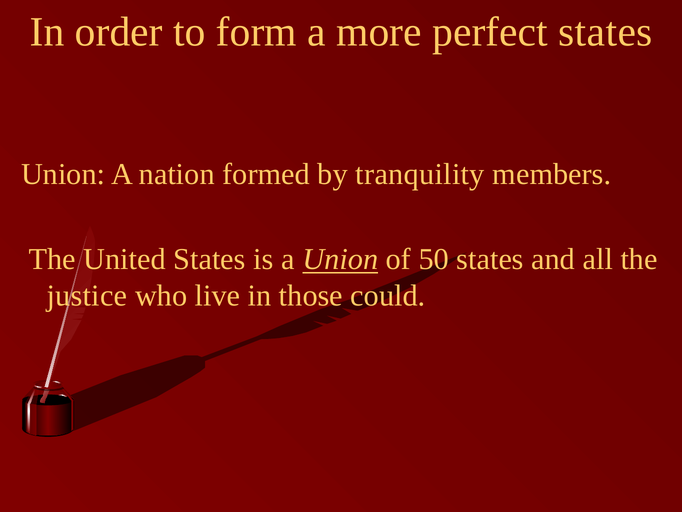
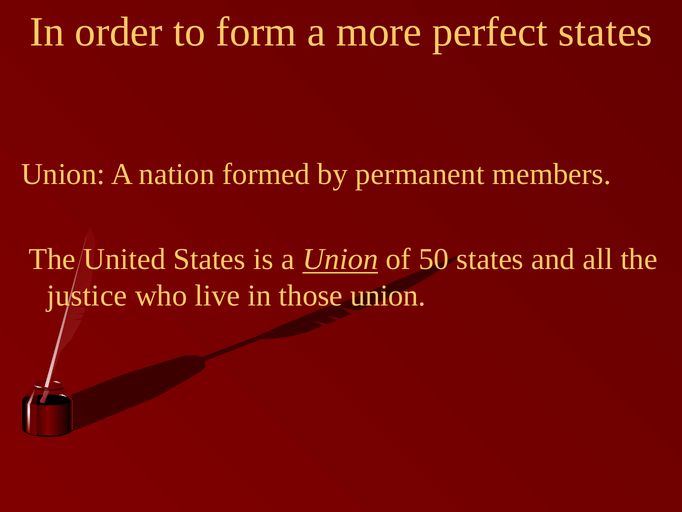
tranquility: tranquility -> permanent
those could: could -> union
